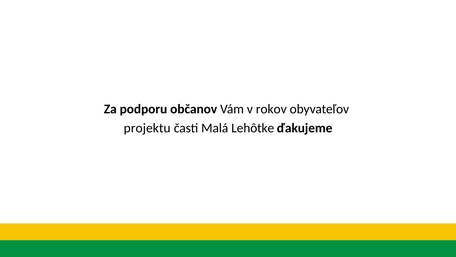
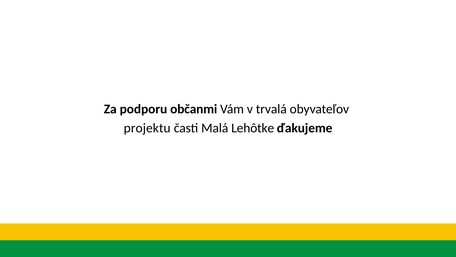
občanov: občanov -> občanmi
rokov: rokov -> trvalá
